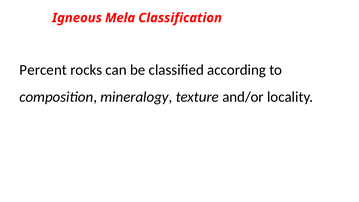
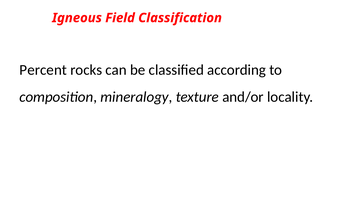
Mela: Mela -> Field
